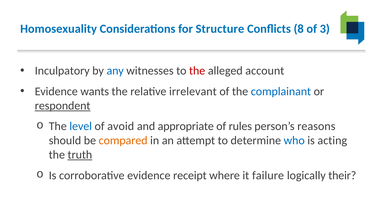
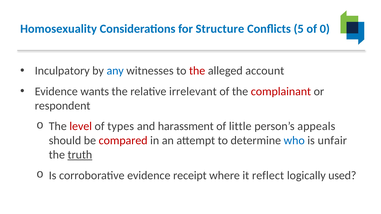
8: 8 -> 5
3: 3 -> 0
complainant colour: blue -> red
respondent underline: present -> none
level colour: blue -> red
avoid: avoid -> types
appropriate: appropriate -> harassment
rules: rules -> little
reasons: reasons -> appeals
compared colour: orange -> red
acting: acting -> unfair
failure: failure -> reflect
their: their -> used
